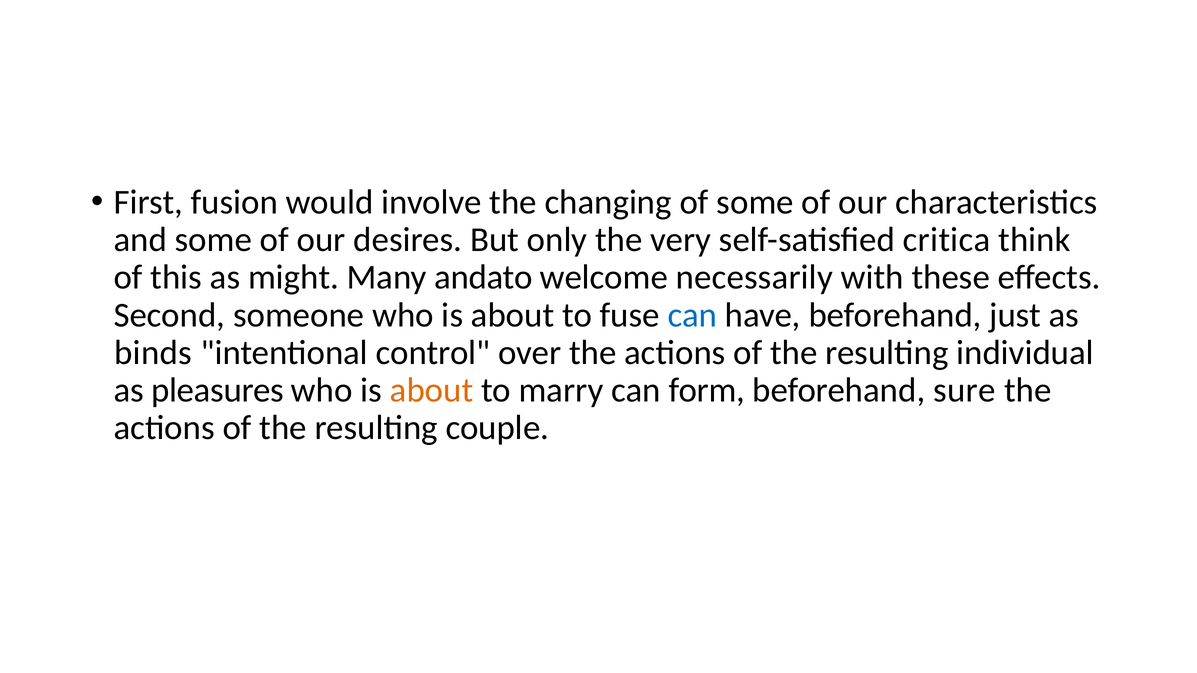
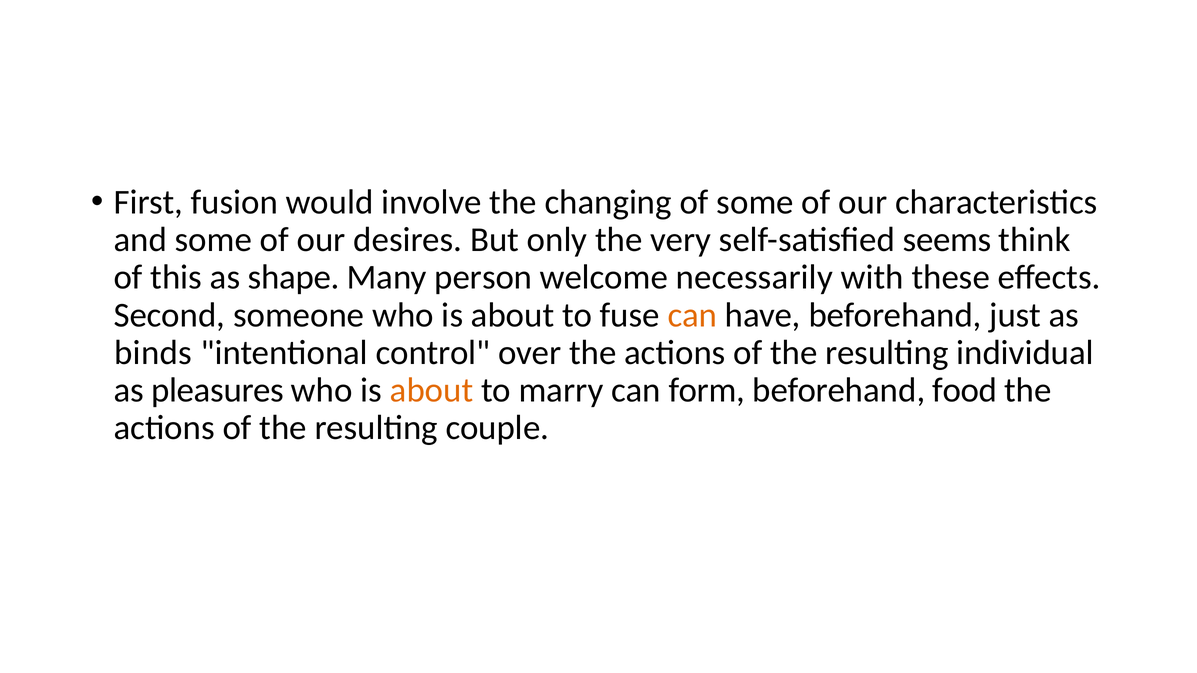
critica: critica -> seems
might: might -> shape
andato: andato -> person
can at (692, 315) colour: blue -> orange
sure: sure -> food
